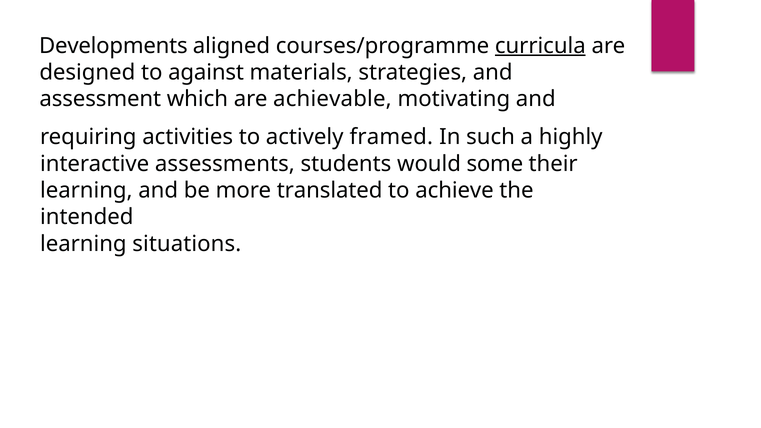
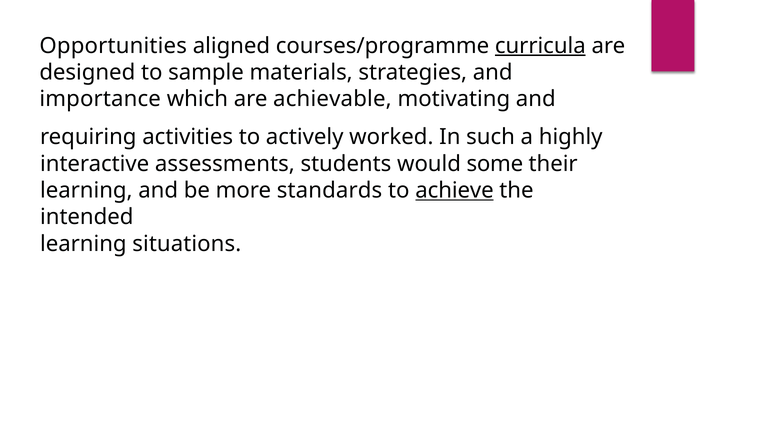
Developments: Developments -> Opportunities
against: against -> sample
assessment: assessment -> importance
framed: framed -> worked
translated: translated -> standards
achieve underline: none -> present
